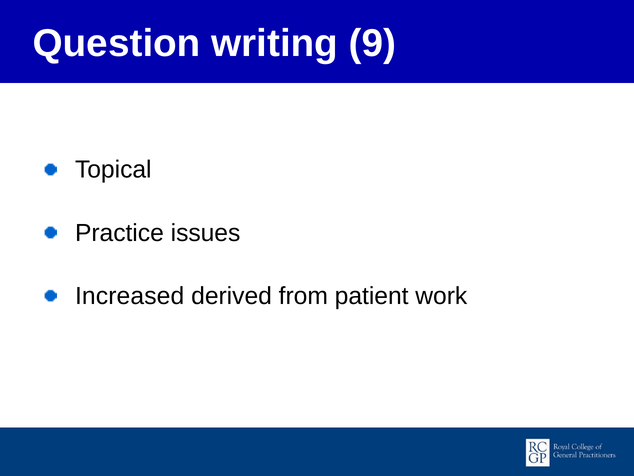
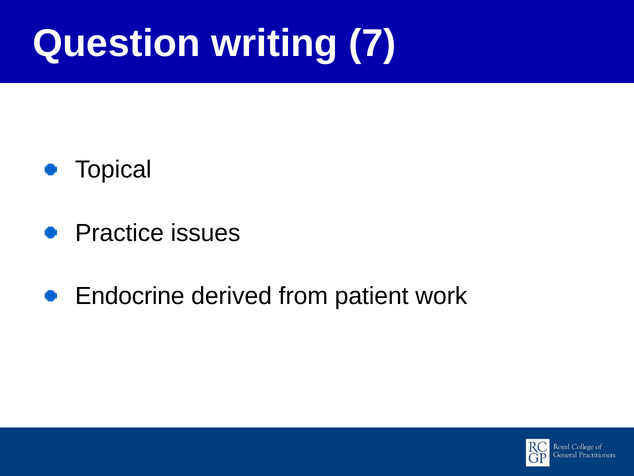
9: 9 -> 7
Increased: Increased -> Endocrine
